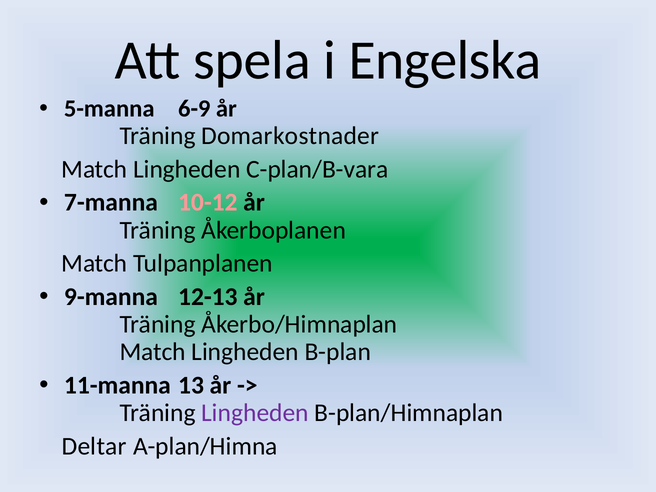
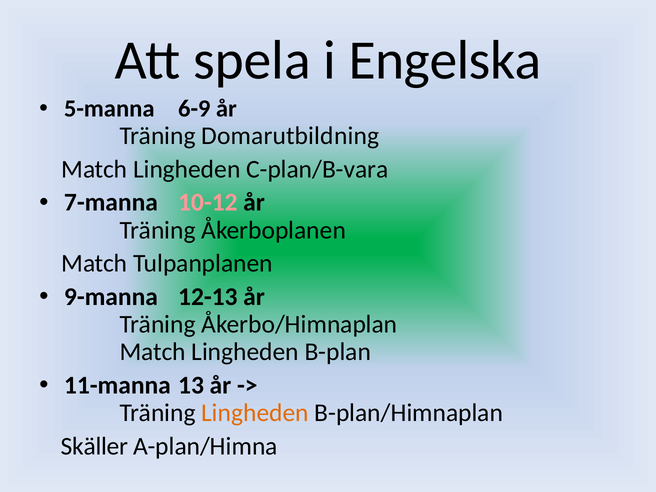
Domarkostnader: Domarkostnader -> Domarutbildning
Lingheden at (255, 413) colour: purple -> orange
Deltar: Deltar -> Skäller
